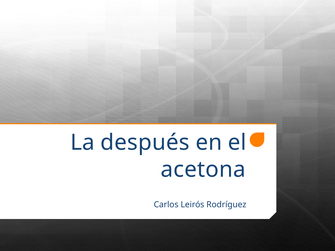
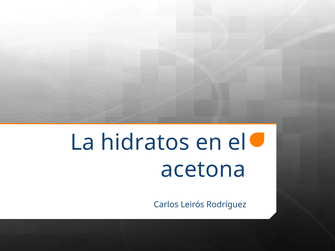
después: después -> hidratos
